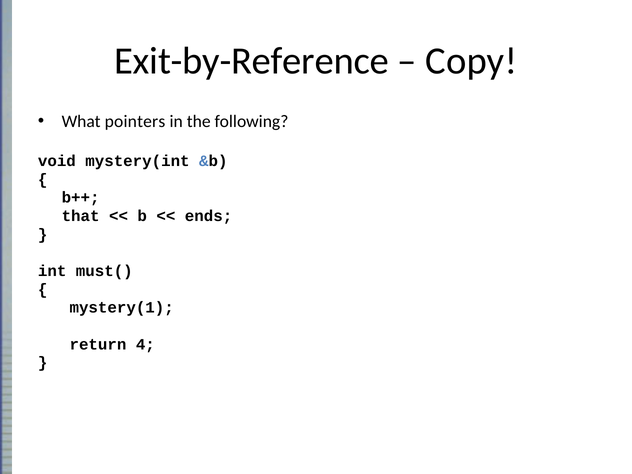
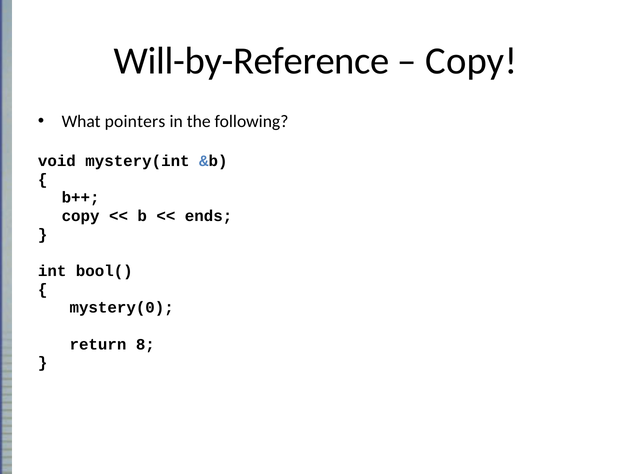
Exit-by-Reference: Exit-by-Reference -> Will-by-Reference
that at (81, 216): that -> copy
must(: must( -> bool(
mystery(1: mystery(1 -> mystery(0
4: 4 -> 8
